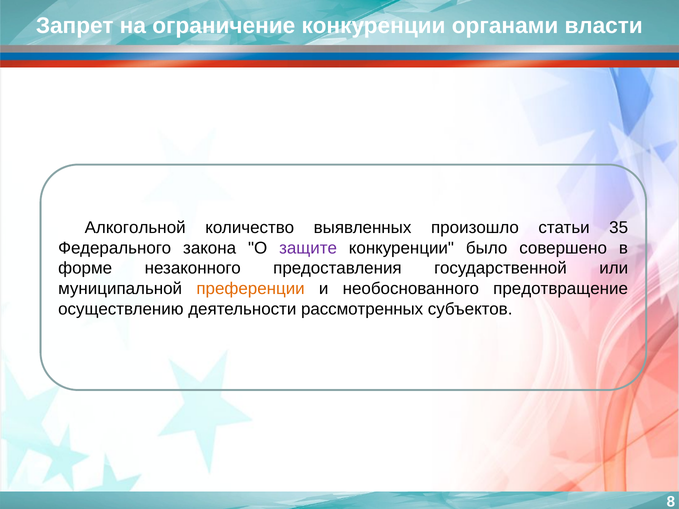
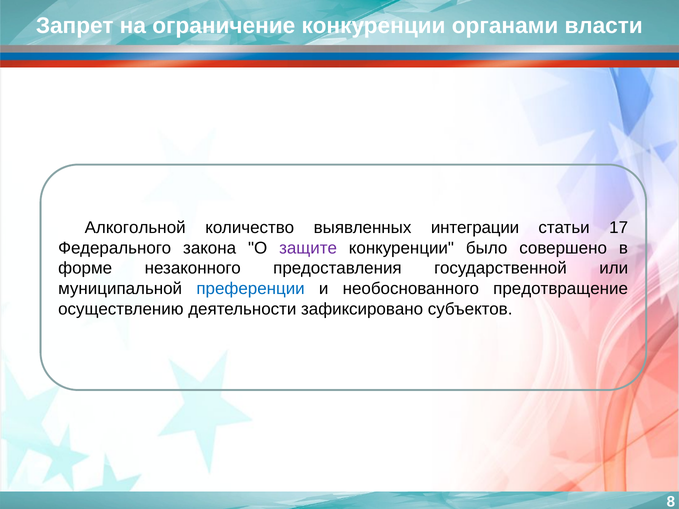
произошло: произошло -> интеграции
35: 35 -> 17
преференции colour: orange -> blue
рассмотренных: рассмотренных -> зафиксировано
